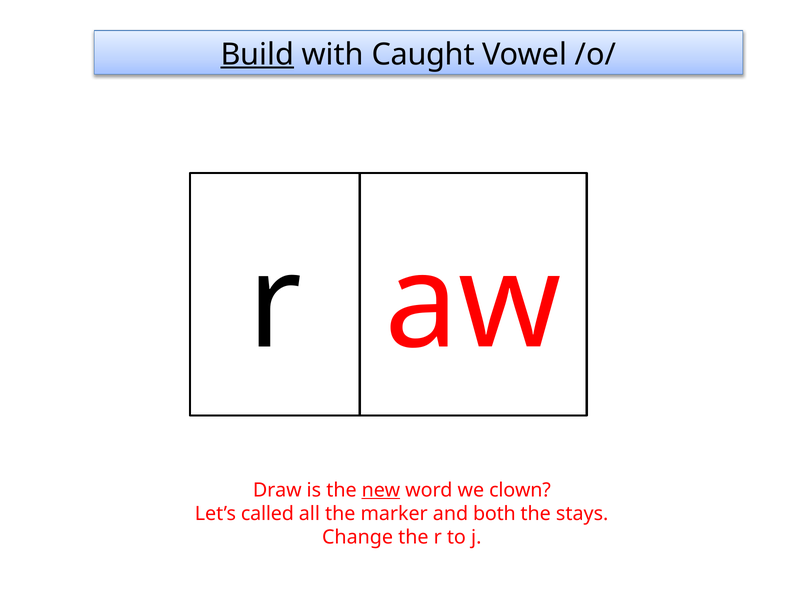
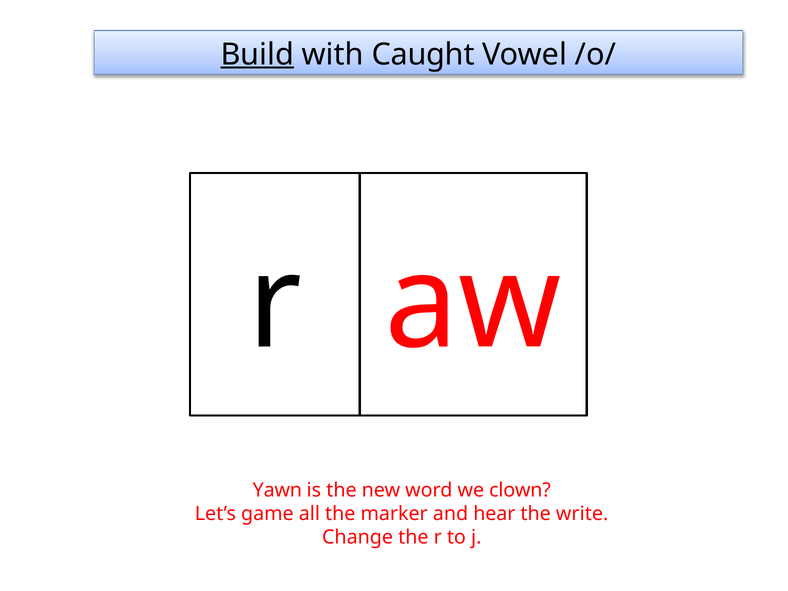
Draw: Draw -> Yawn
new underline: present -> none
called: called -> game
both: both -> hear
stays: stays -> write
